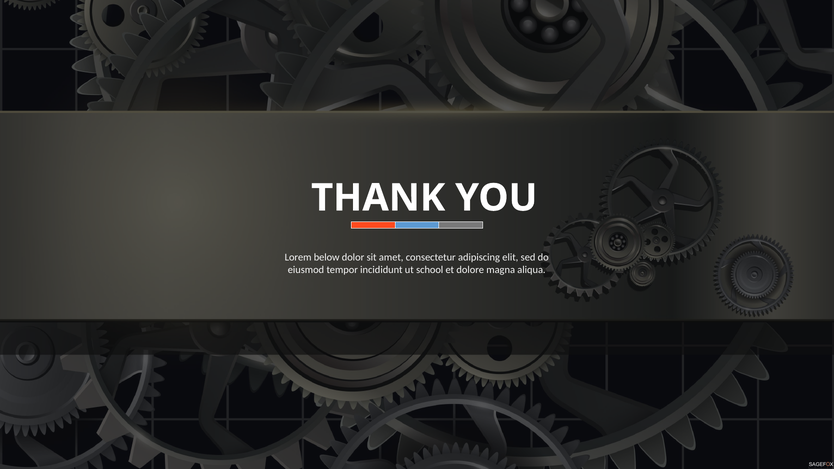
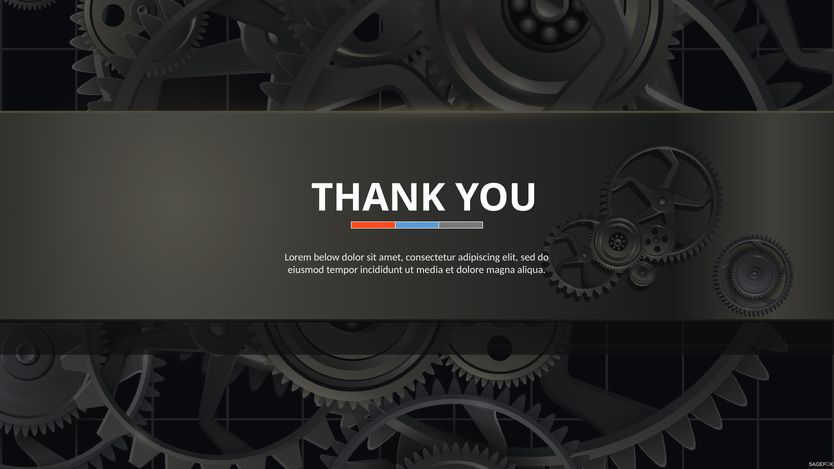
school: school -> media
